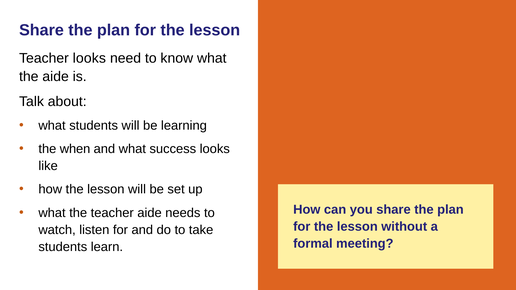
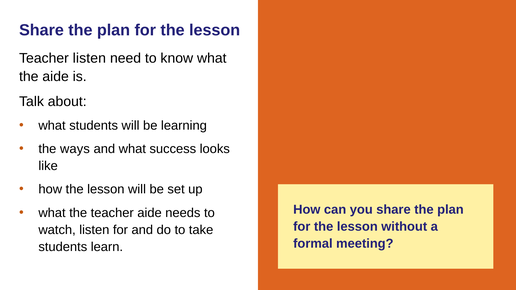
Teacher looks: looks -> listen
when: when -> ways
